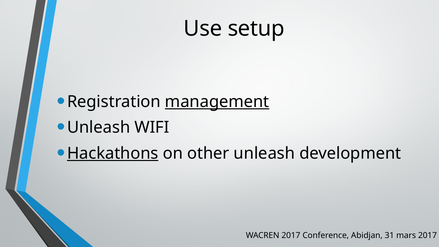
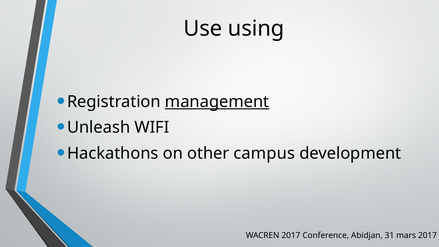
setup: setup -> using
Hackathons underline: present -> none
other unleash: unleash -> campus
